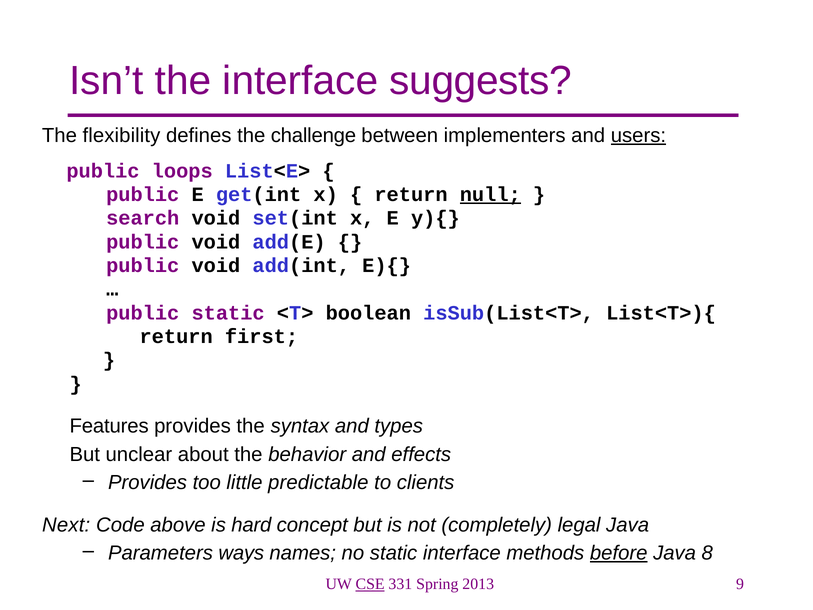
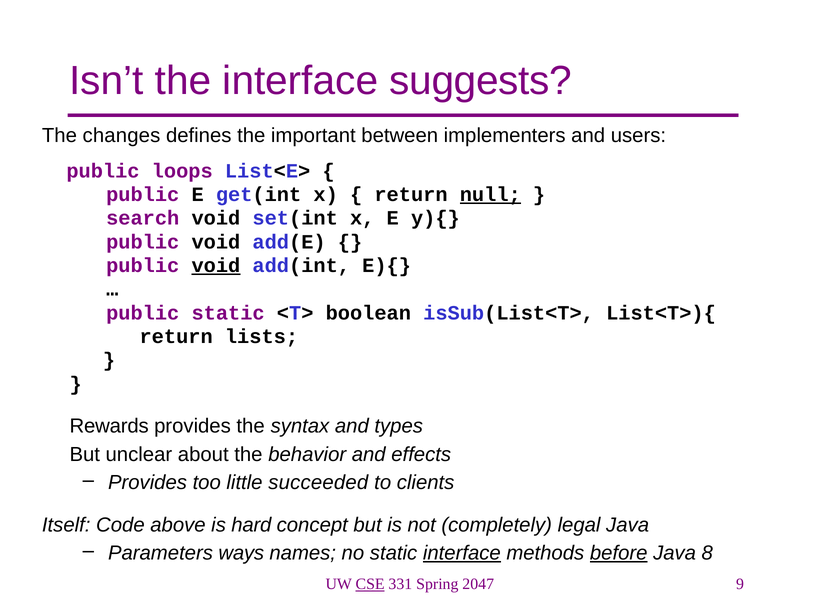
flexibility: flexibility -> changes
challenge: challenge -> important
users underline: present -> none
void at (216, 265) underline: none -> present
first: first -> lists
Features: Features -> Rewards
predictable: predictable -> succeeded
Next: Next -> Itself
interface at (462, 553) underline: none -> present
2013: 2013 -> 2047
